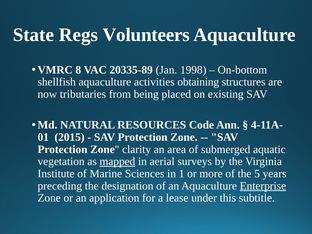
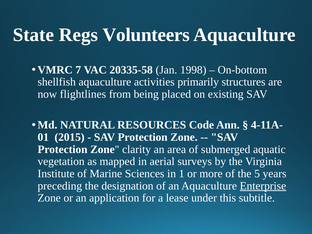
8: 8 -> 7
20335-89: 20335-89 -> 20335-58
obtaining: obtaining -> primarily
tributaries: tributaries -> flightlines
mapped underline: present -> none
